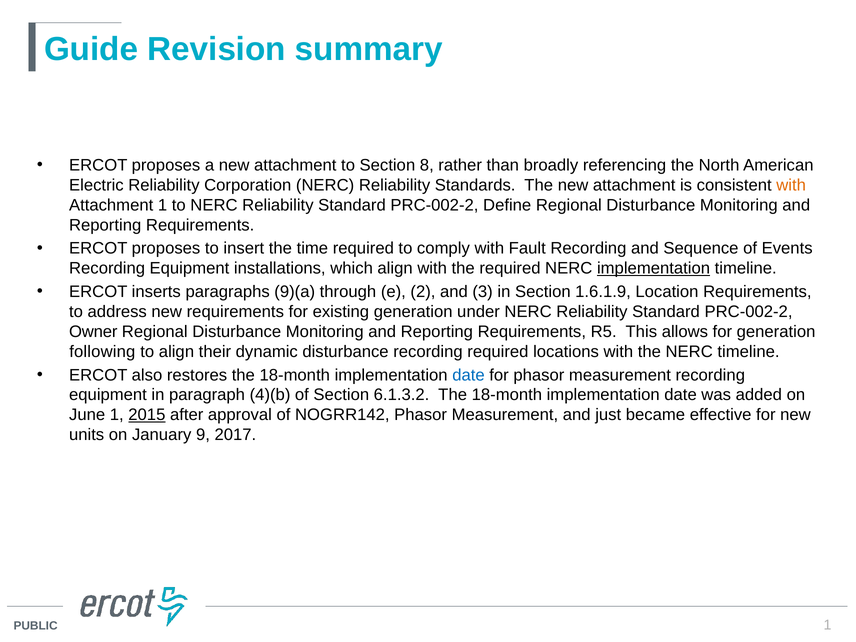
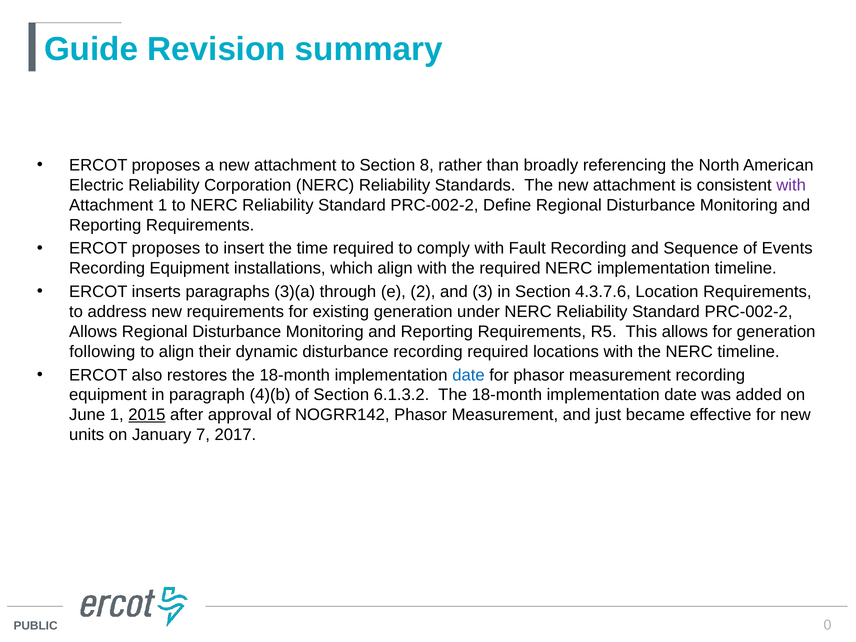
with at (791, 185) colour: orange -> purple
implementation at (654, 268) underline: present -> none
9)(a: 9)(a -> 3)(a
1.6.1.9: 1.6.1.9 -> 4.3.7.6
Owner at (93, 332): Owner -> Allows
9: 9 -> 7
1 at (827, 625): 1 -> 0
